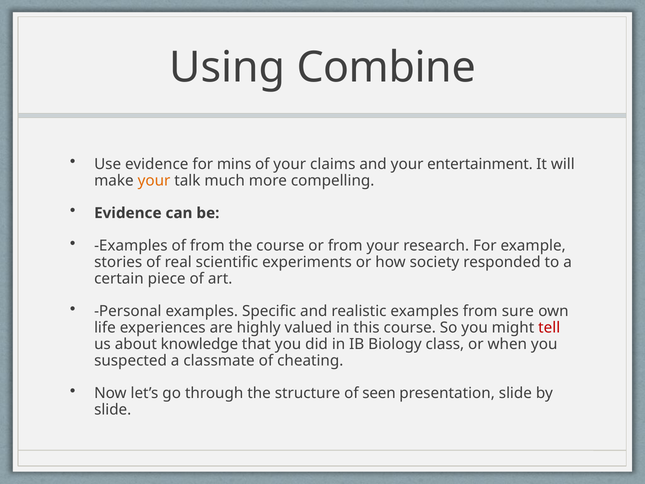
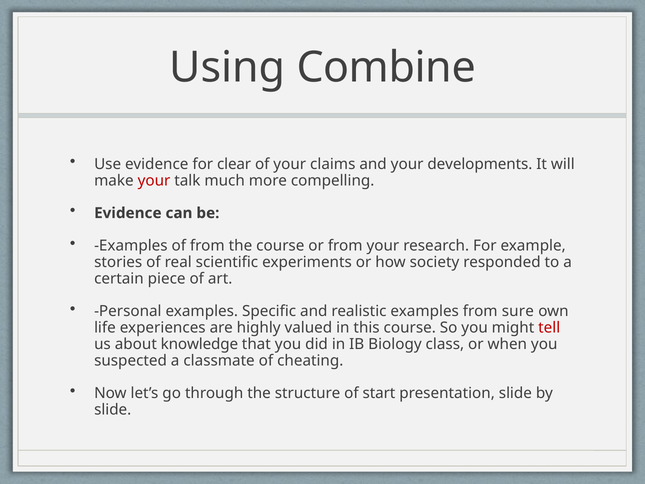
mins: mins -> clear
entertainment: entertainment -> developments
your at (154, 180) colour: orange -> red
seen: seen -> start
